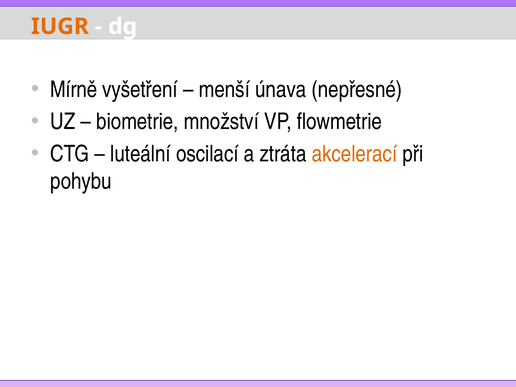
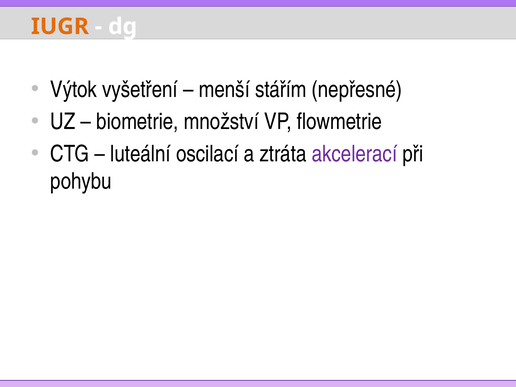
Mírně: Mírně -> Výtok
únava: únava -> stářím
akcelerací colour: orange -> purple
